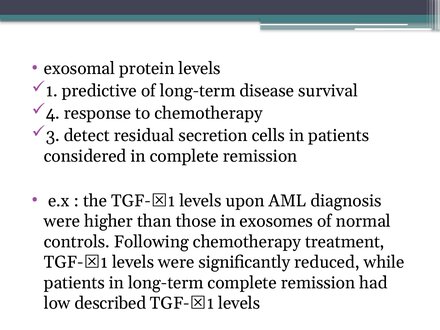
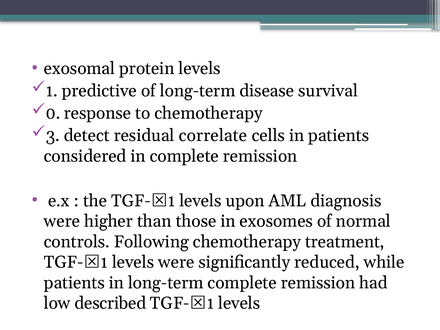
4: 4 -> 0
secretion: secretion -> correlate
